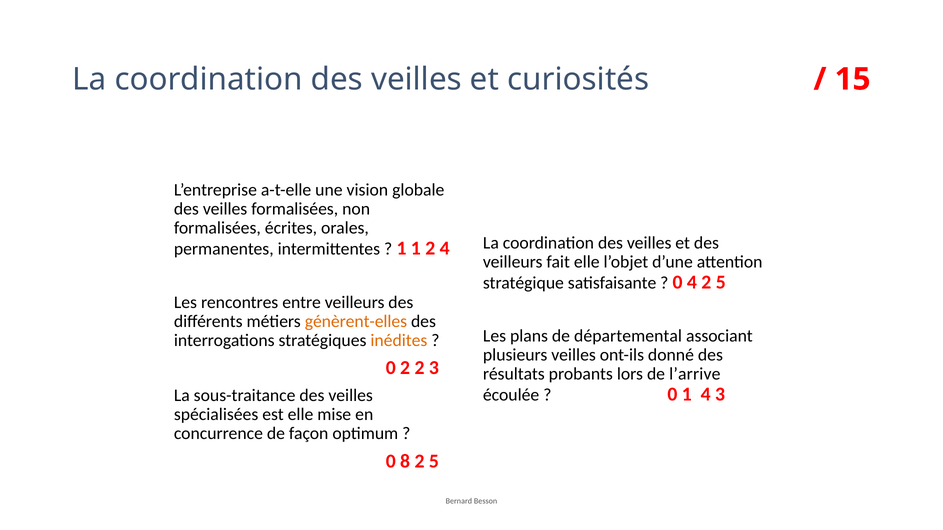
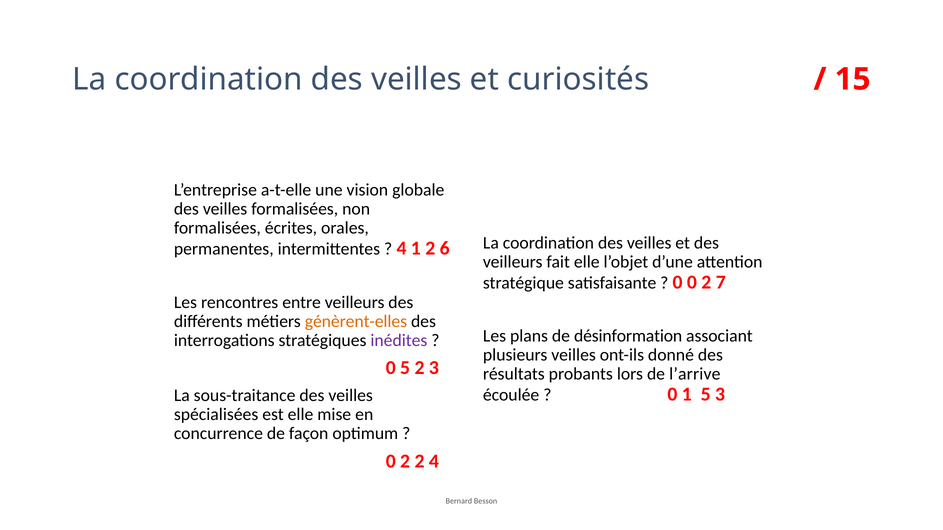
1 at (401, 248): 1 -> 4
2 4: 4 -> 6
0 4: 4 -> 0
5 at (721, 282): 5 -> 7
départemental: départemental -> désinformation
inédites colour: orange -> purple
0 2: 2 -> 5
1 4: 4 -> 5
8 at (405, 461): 8 -> 2
5 at (434, 461): 5 -> 4
